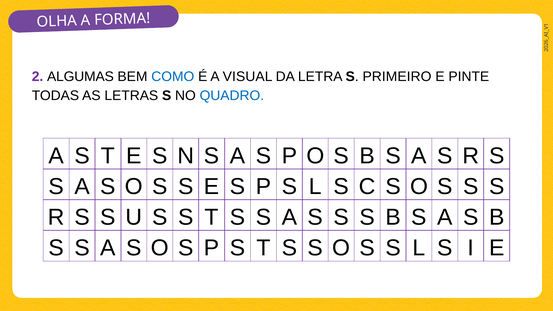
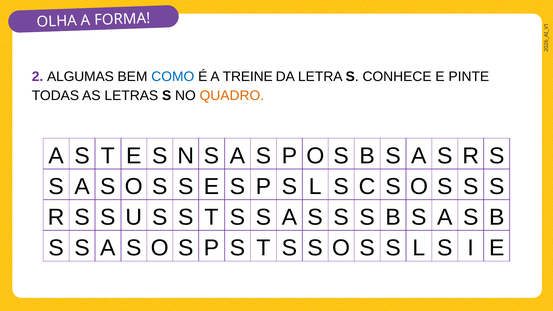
VISUAL: VISUAL -> TREINE
PRIMEIRO: PRIMEIRO -> CONHECE
QUADRO colour: blue -> orange
